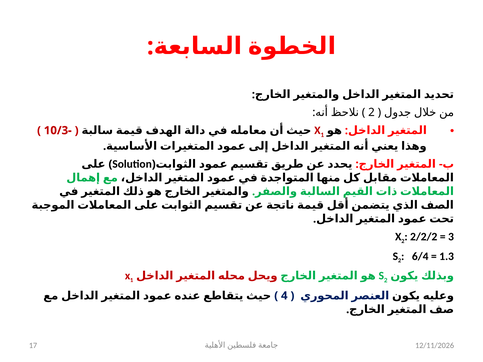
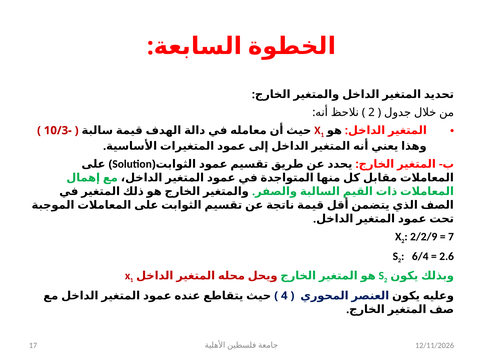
2/2/2: 2/2/2 -> 2/2/9
3: 3 -> 7
1.3: 1.3 -> 2.6
